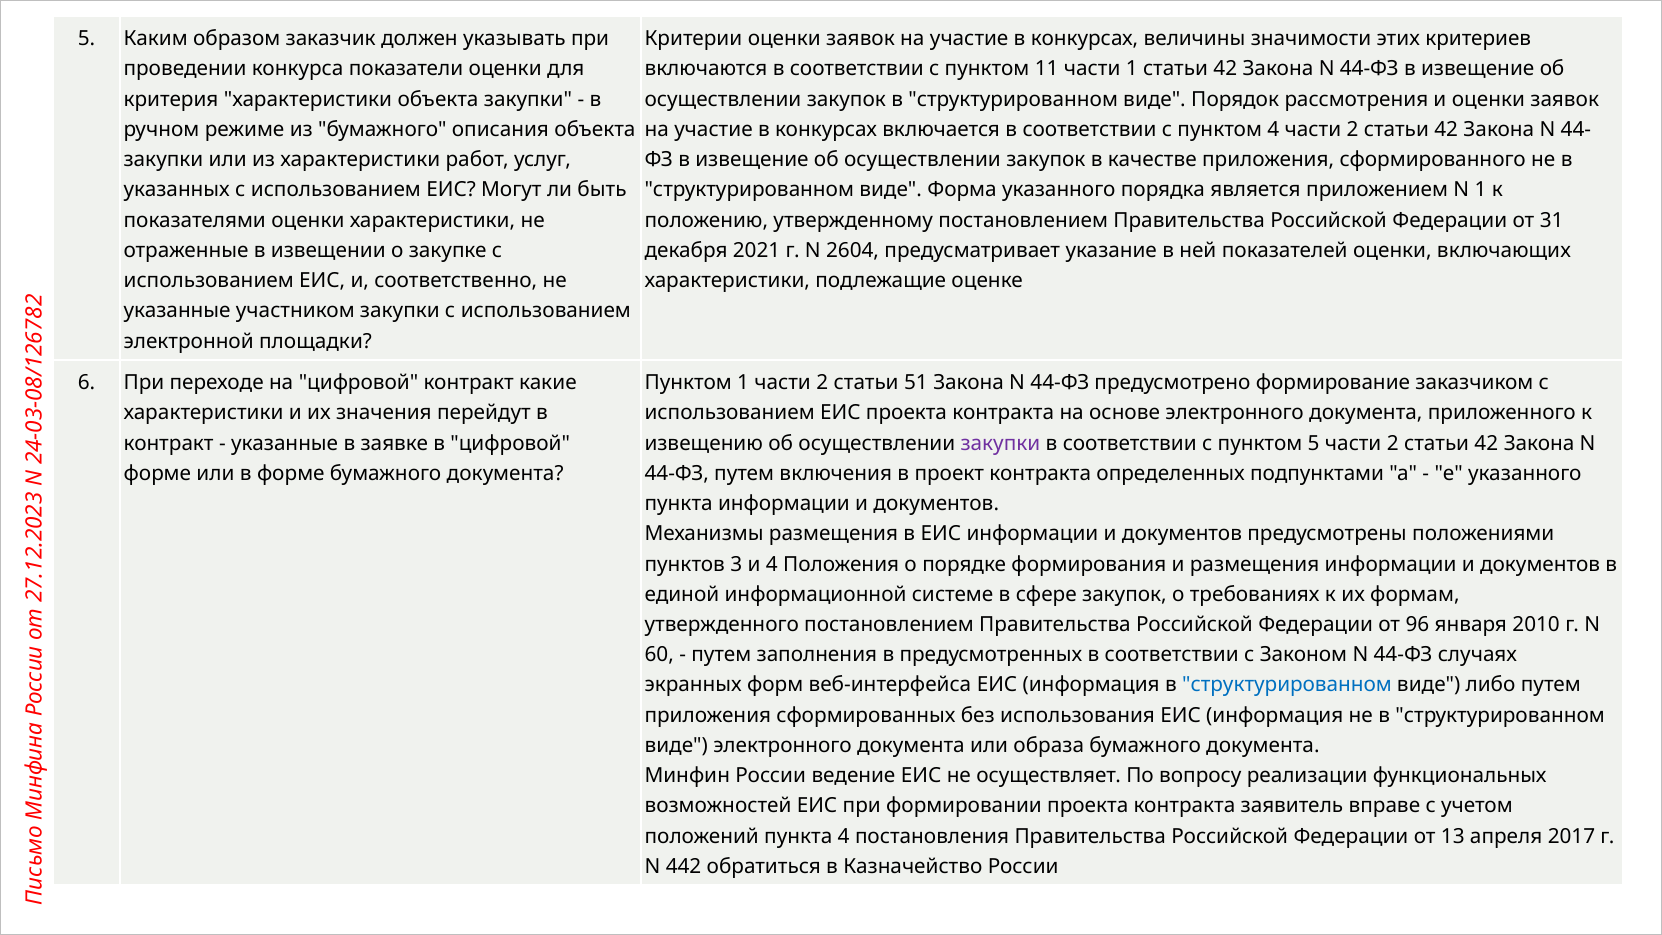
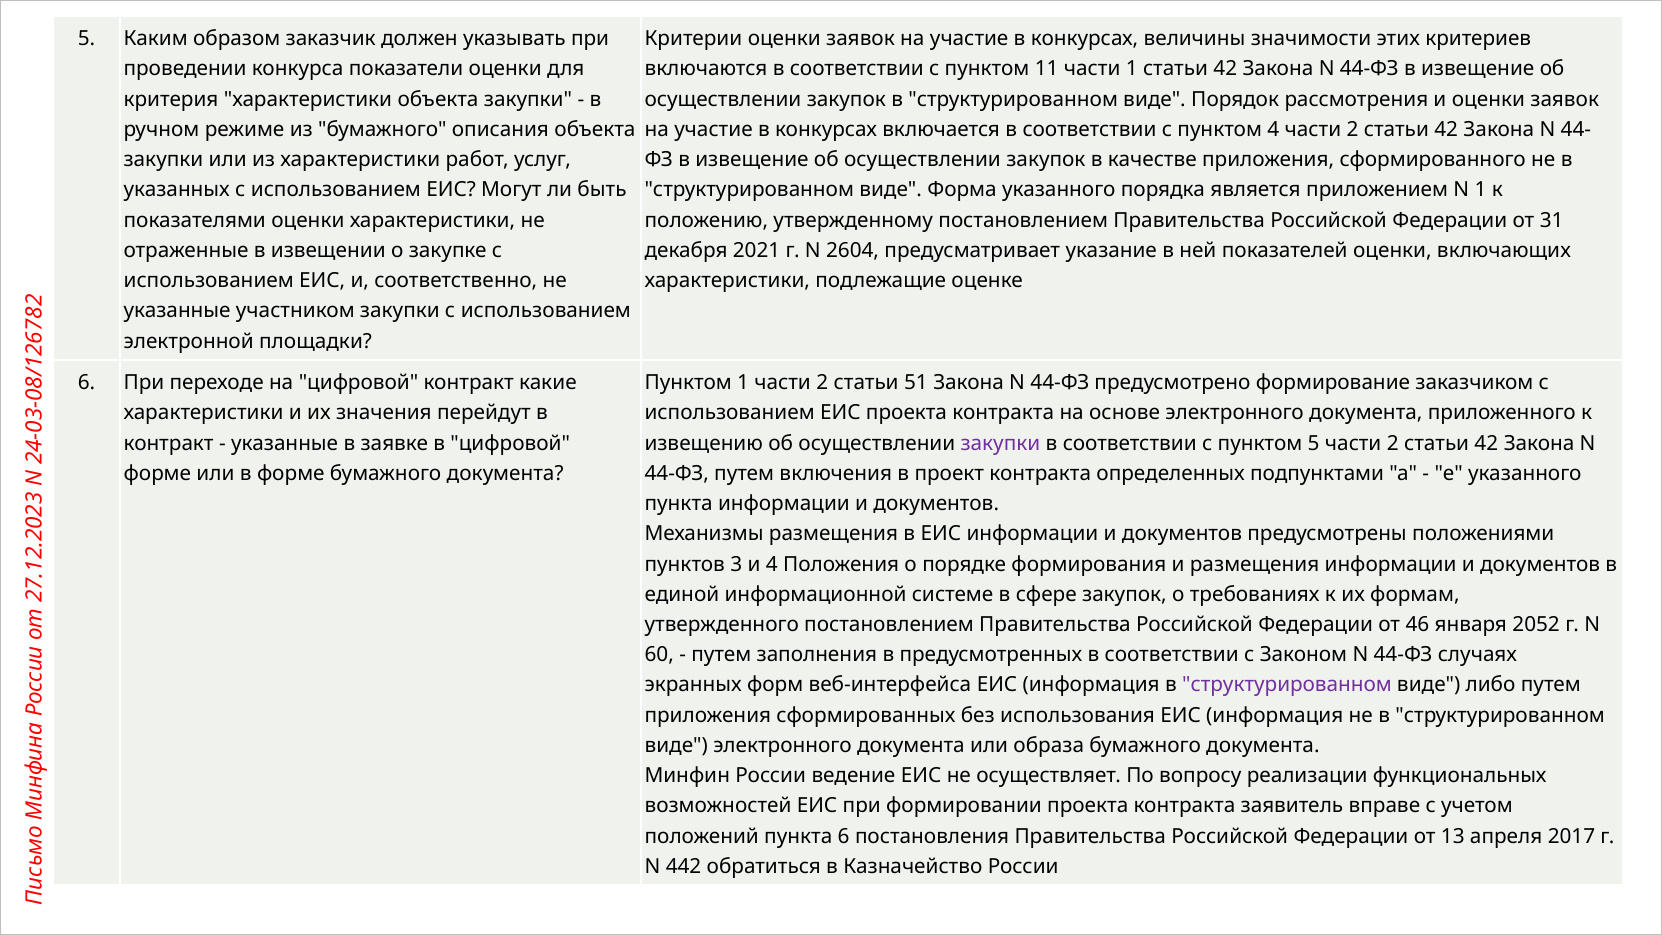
96: 96 -> 46
2010: 2010 -> 2052
структурированном at (1287, 685) colour: blue -> purple
пункта 4: 4 -> 6
